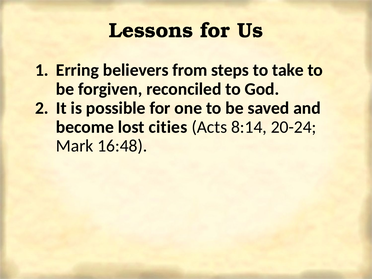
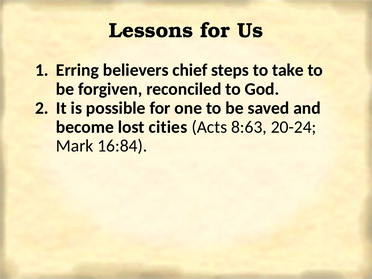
from: from -> chief
8:14: 8:14 -> 8:63
16:48: 16:48 -> 16:84
